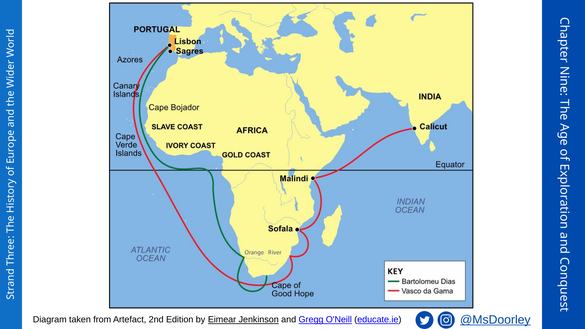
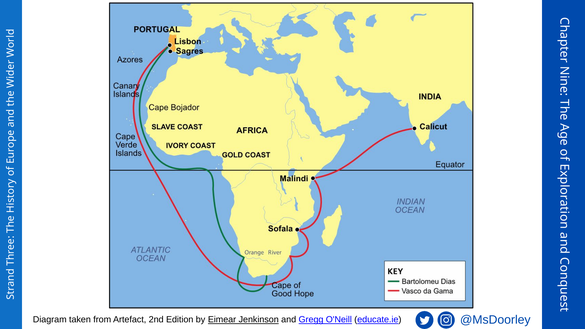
@MsDoorley underline: present -> none
